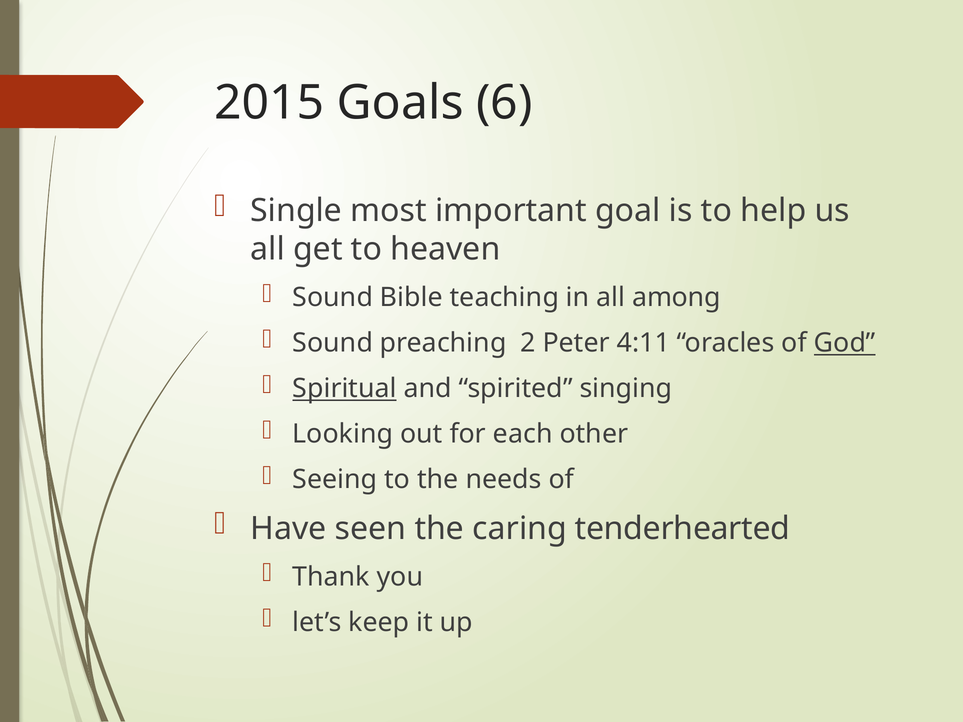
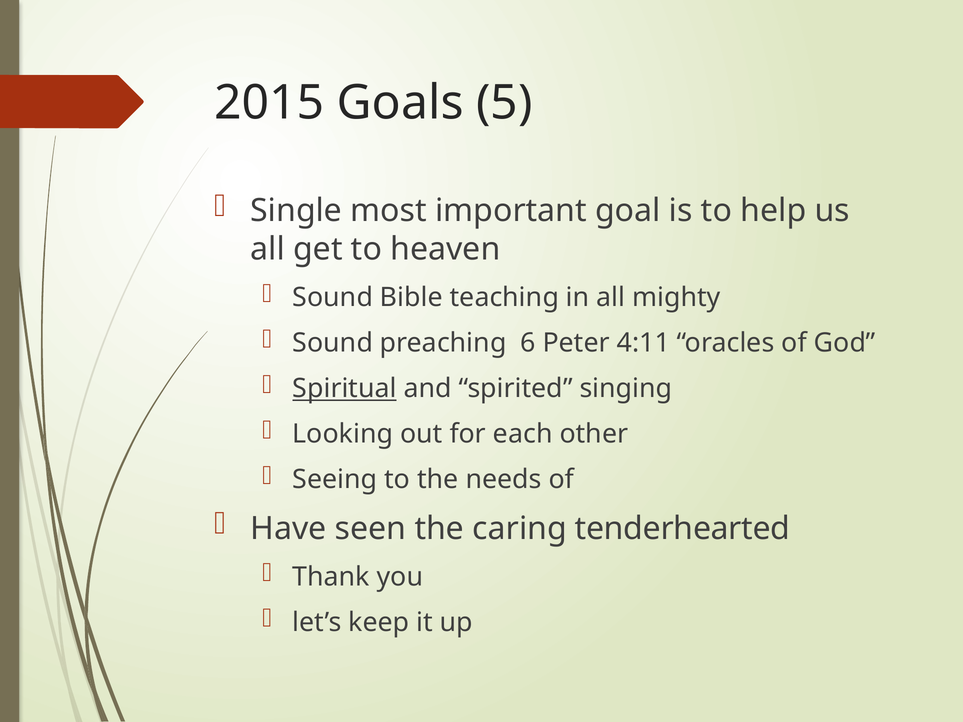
6: 6 -> 5
among: among -> mighty
2: 2 -> 6
God underline: present -> none
